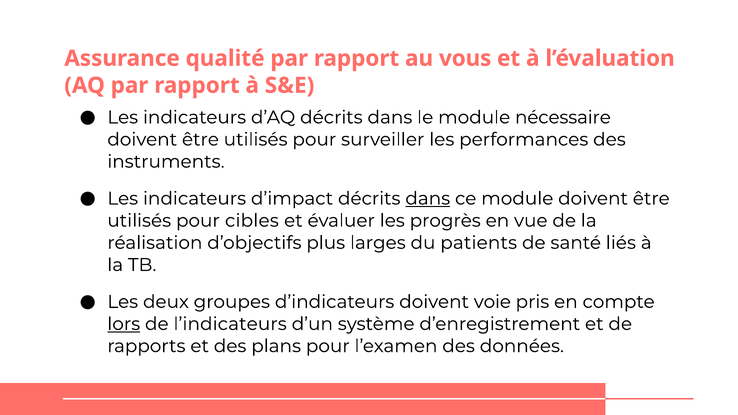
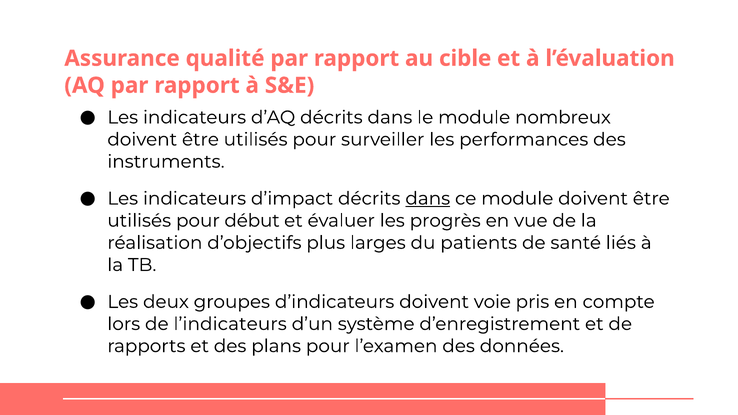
vous: vous -> cible
nécessaire: nécessaire -> nombreux
cibles: cibles -> début
lors underline: present -> none
